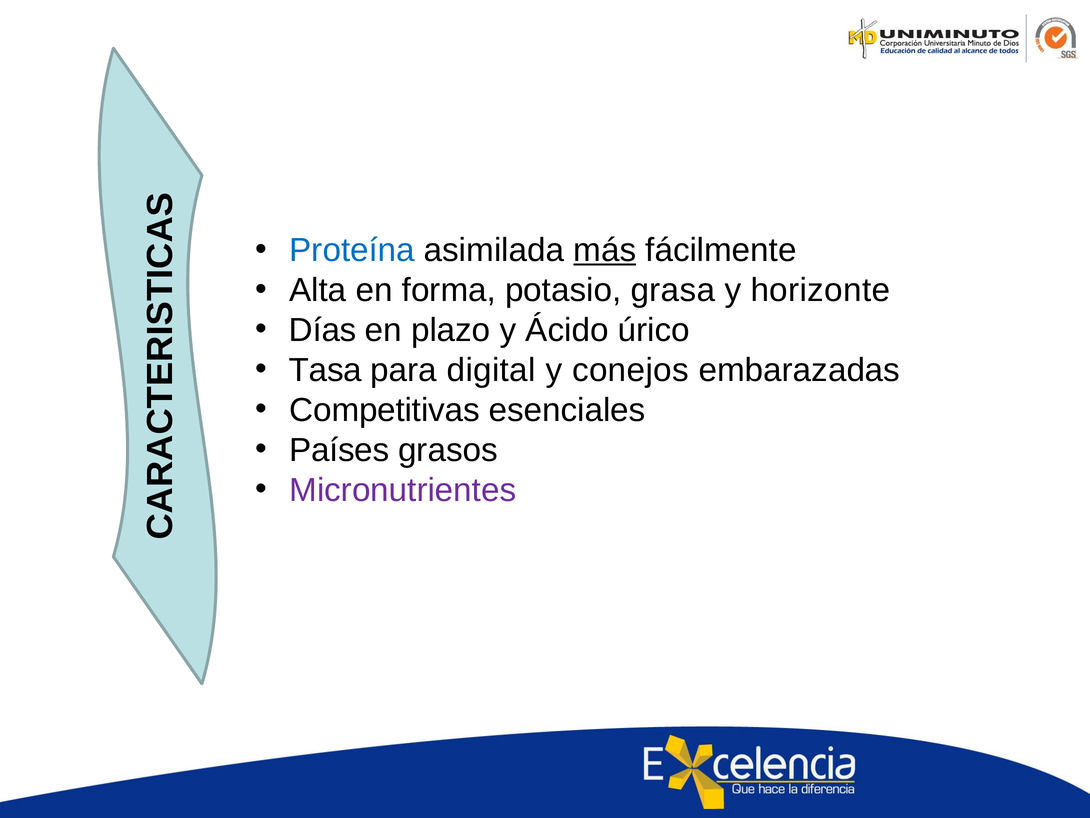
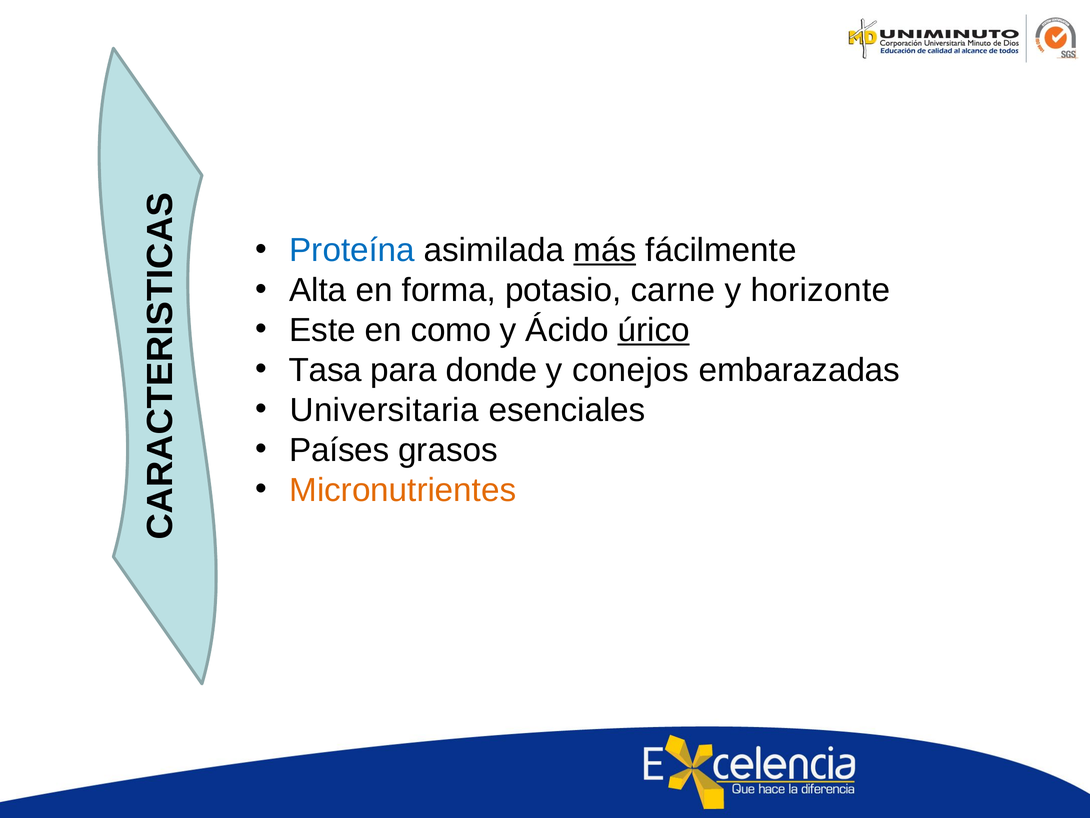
grasa: grasa -> carne
Días: Días -> Este
plazo: plazo -> como
úrico underline: none -> present
digital: digital -> donde
Competitivas: Competitivas -> Universitaria
Micronutrientes colour: purple -> orange
